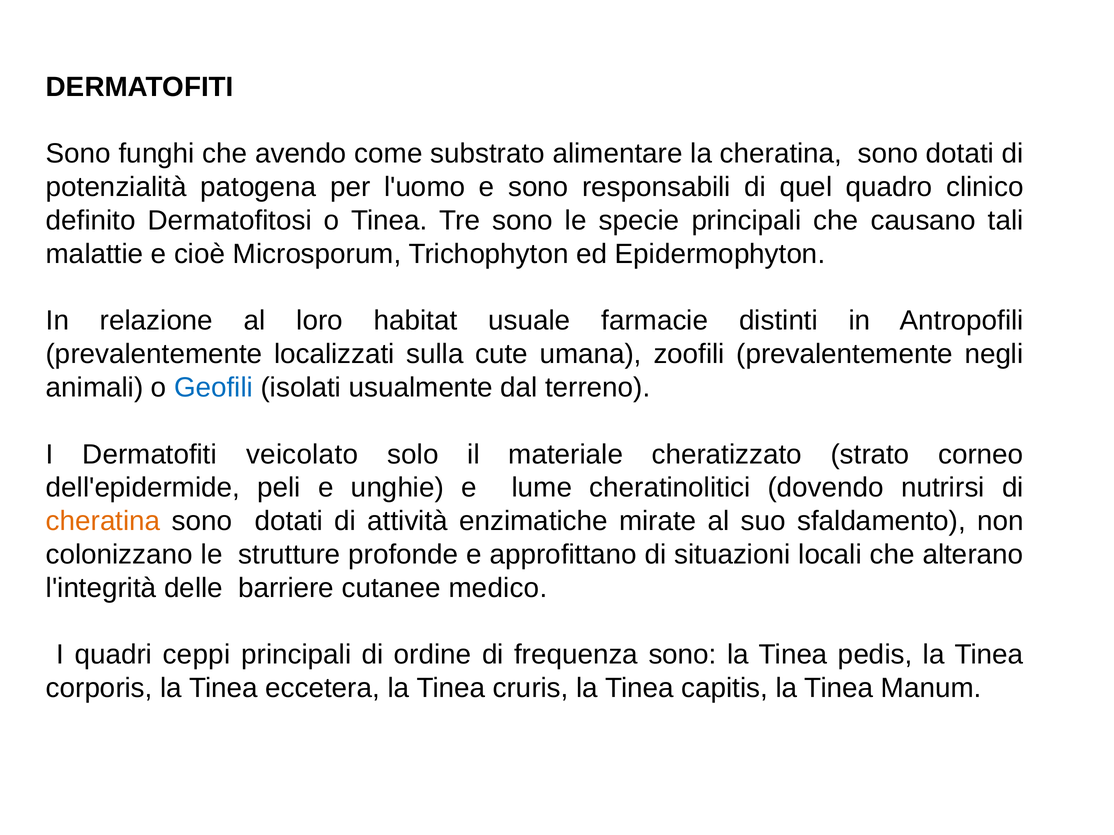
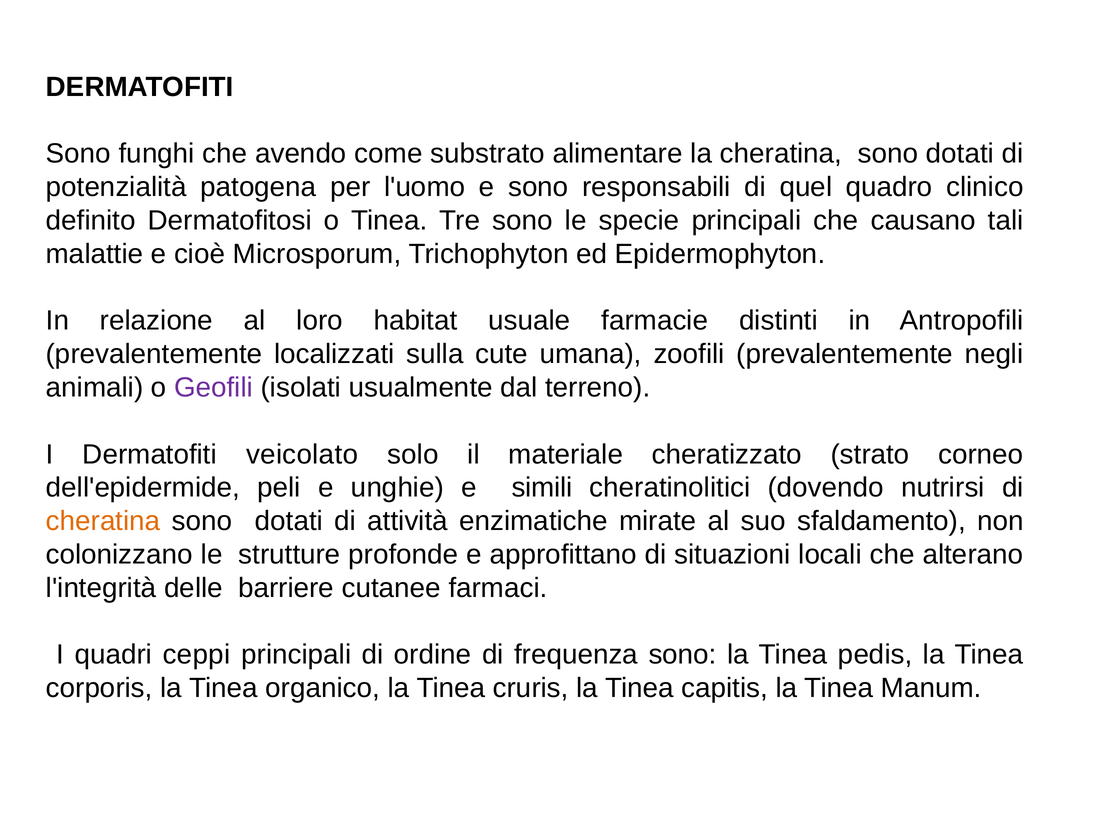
Geofili colour: blue -> purple
lume: lume -> simili
medico: medico -> farmaci
eccetera: eccetera -> organico
